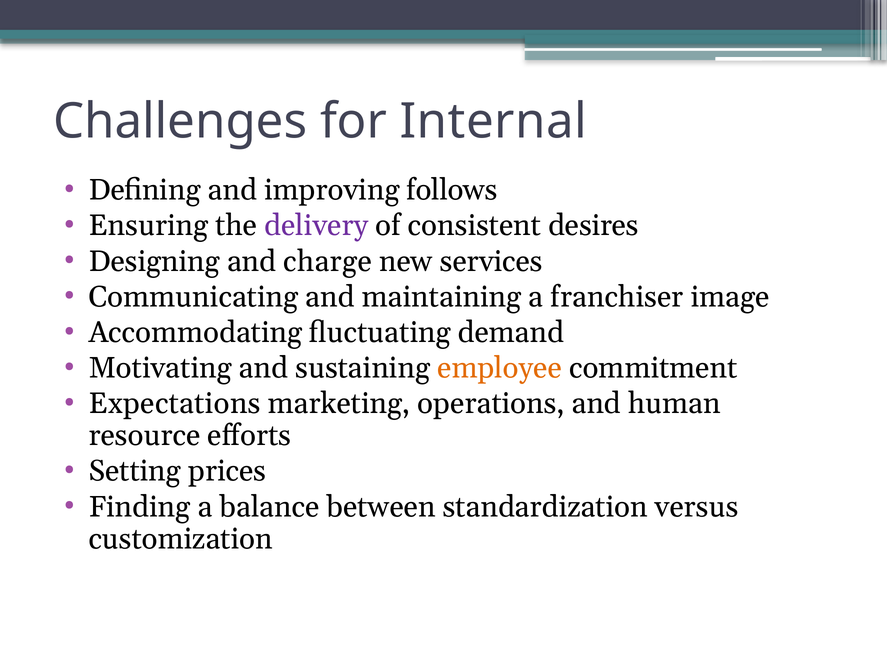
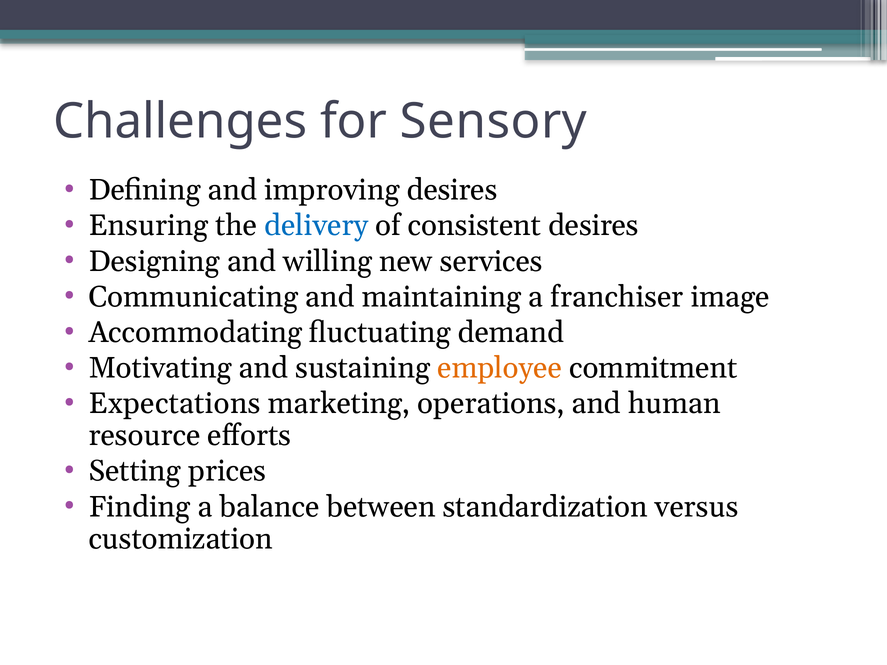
Internal: Internal -> Sensory
improving follows: follows -> desires
delivery colour: purple -> blue
charge: charge -> willing
